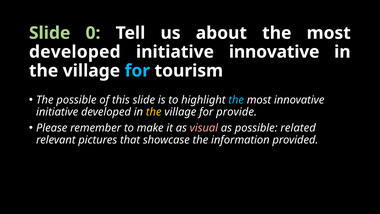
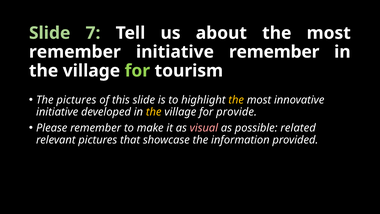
0: 0 -> 7
developed at (75, 52): developed -> remember
initiative innovative: innovative -> remember
for at (137, 71) colour: light blue -> light green
The possible: possible -> pictures
the at (236, 100) colour: light blue -> yellow
